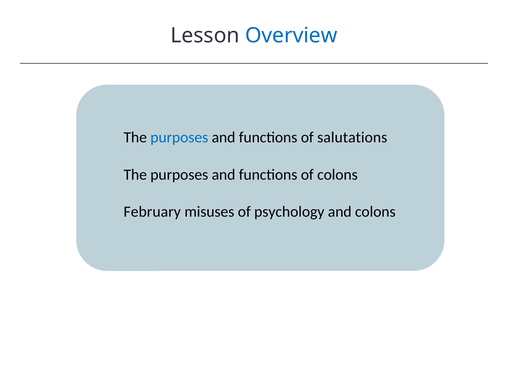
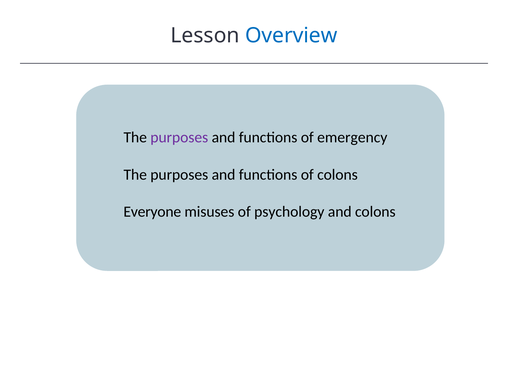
purposes at (179, 137) colour: blue -> purple
salutations: salutations -> emergency
February: February -> Everyone
